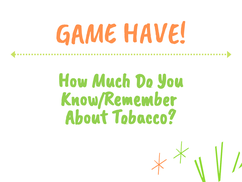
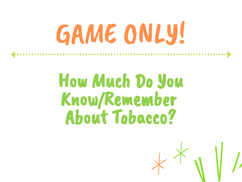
HAVE: HAVE -> ONLY
